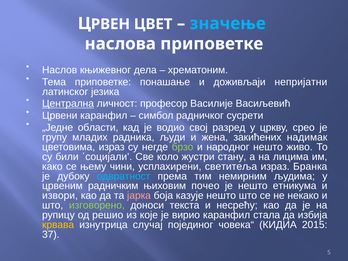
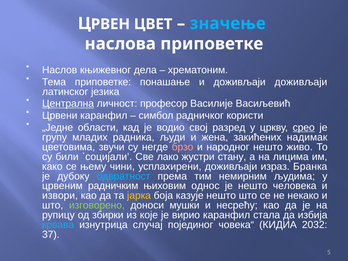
доживљаји непријатни: непријатни -> доживљаји
сусрети: сусрети -> користи
срео underline: none -> present
цветовима израз: израз -> звучи
брзо colour: light green -> pink
коло: коло -> лако
усплахирени светитеља: светитеља -> доживљаји
почео: почео -> однос
етникума: етникума -> человека
јарка colour: pink -> yellow
текста: текста -> мушки
решио: решио -> збирки
крвава colour: yellow -> light blue
2015: 2015 -> 2032
